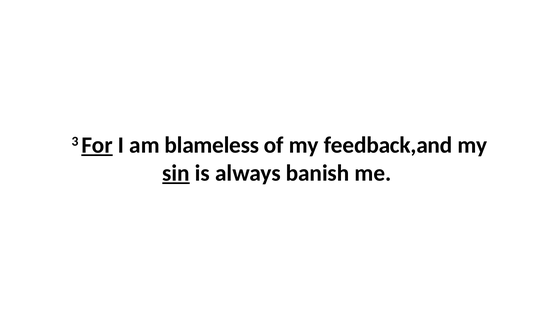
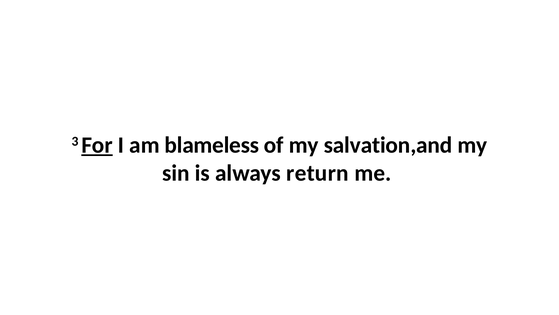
feedback,and: feedback,and -> salvation,and
sin underline: present -> none
banish: banish -> return
